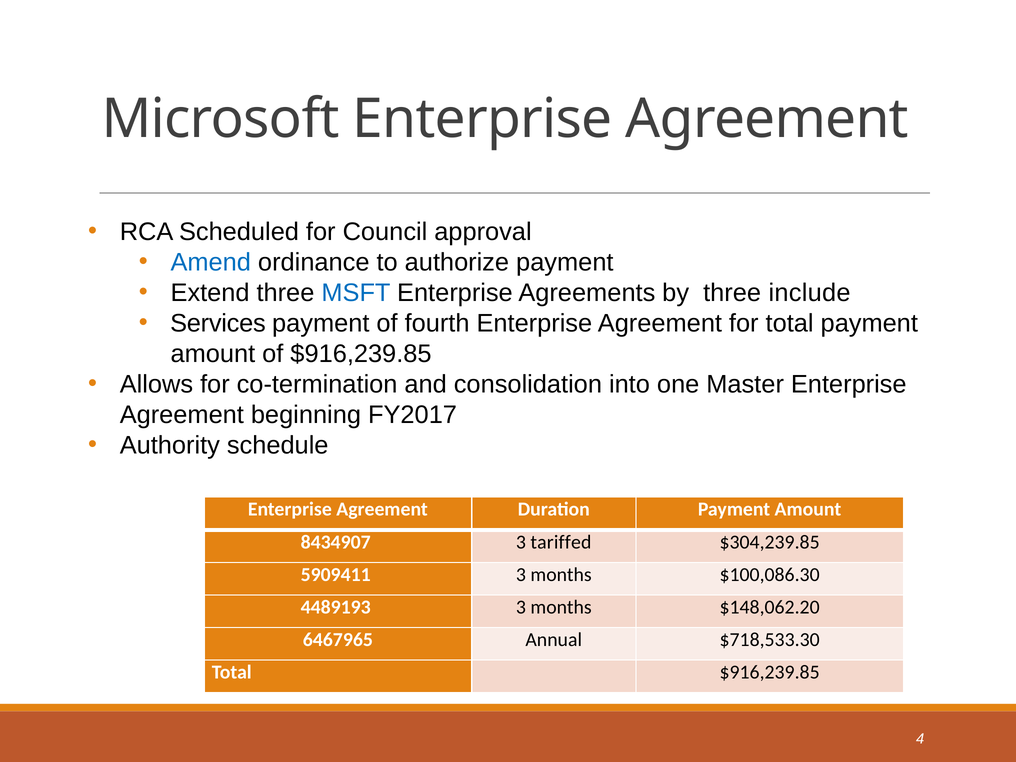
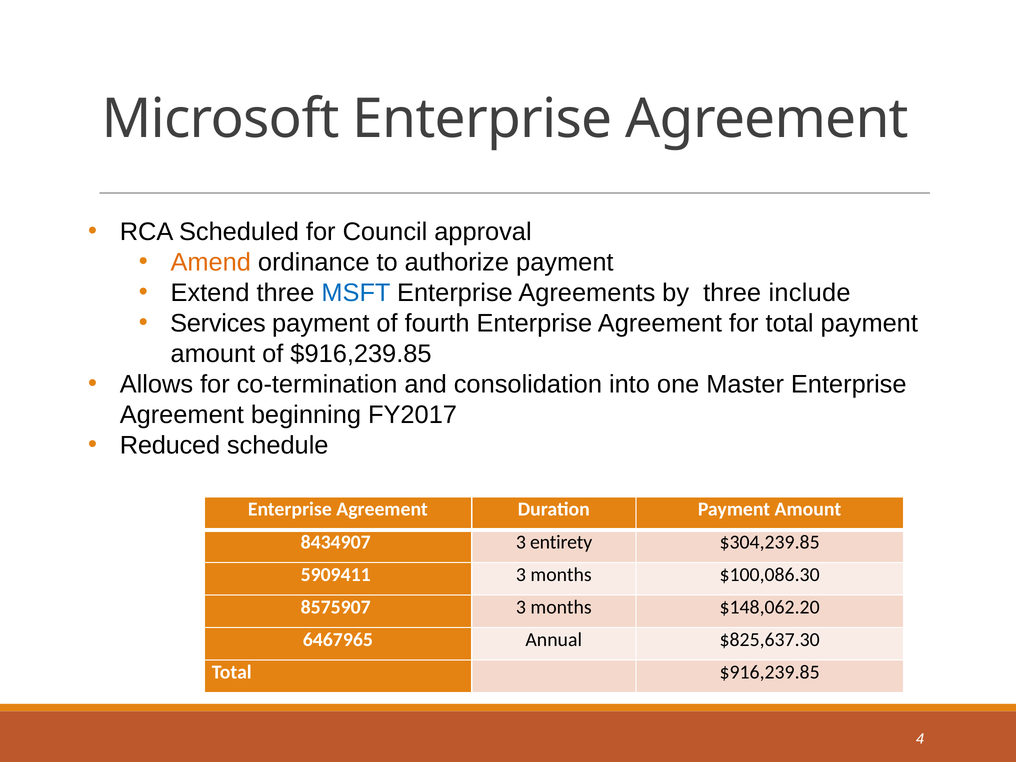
Amend colour: blue -> orange
Authority: Authority -> Reduced
tariffed: tariffed -> entirety
4489193: 4489193 -> 8575907
$718,533.30: $718,533.30 -> $825,637.30
